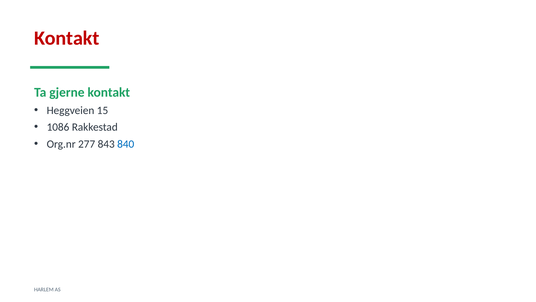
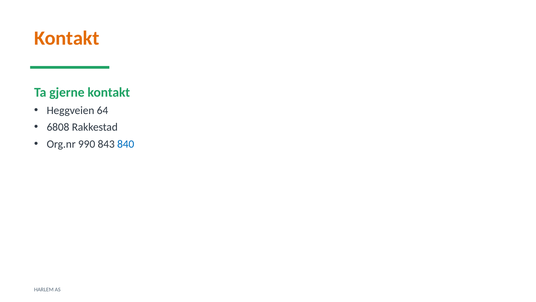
Kontakt at (67, 38) colour: red -> orange
15: 15 -> 64
1086: 1086 -> 6808
277: 277 -> 990
